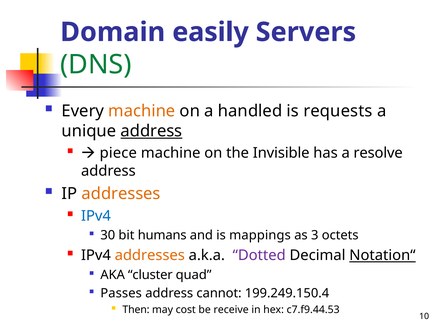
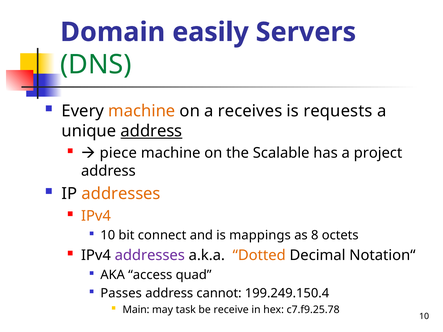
handled: handled -> receives
Invisible: Invisible -> Scalable
resolve: resolve -> project
IPv4 at (96, 216) colour: blue -> orange
30 at (108, 235): 30 -> 10
humans: humans -> connect
3: 3 -> 8
addresses at (150, 256) colour: orange -> purple
Dotted colour: purple -> orange
Notation“ underline: present -> none
cluster: cluster -> access
Then: Then -> Main
cost: cost -> task
c7.f9.44.53: c7.f9.44.53 -> c7.f9.25.78
